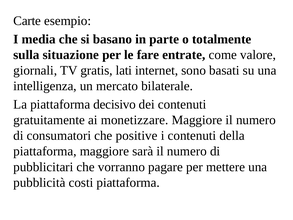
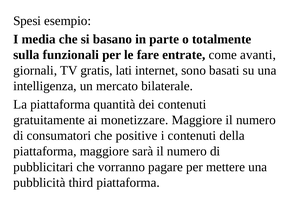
Carte: Carte -> Spesi
situazione: situazione -> funzionali
valore: valore -> avanti
decisivo: decisivo -> quantità
costi: costi -> third
